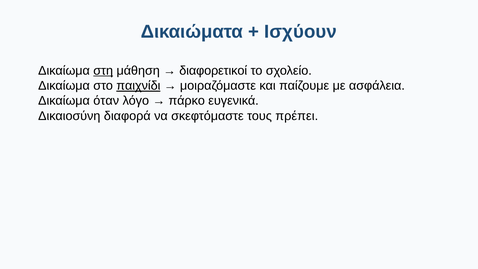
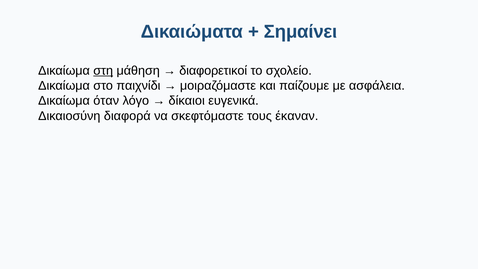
Ισχύουν: Ισχύουν -> Σημαίνει
παιχνίδι underline: present -> none
πάρκο: πάρκο -> δίκαιοι
πρέπει: πρέπει -> έκαναν
